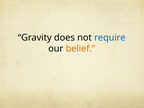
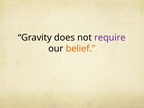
require colour: blue -> purple
